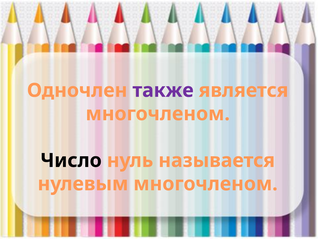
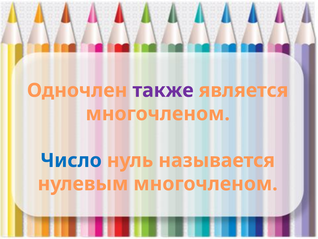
Число colour: black -> blue
